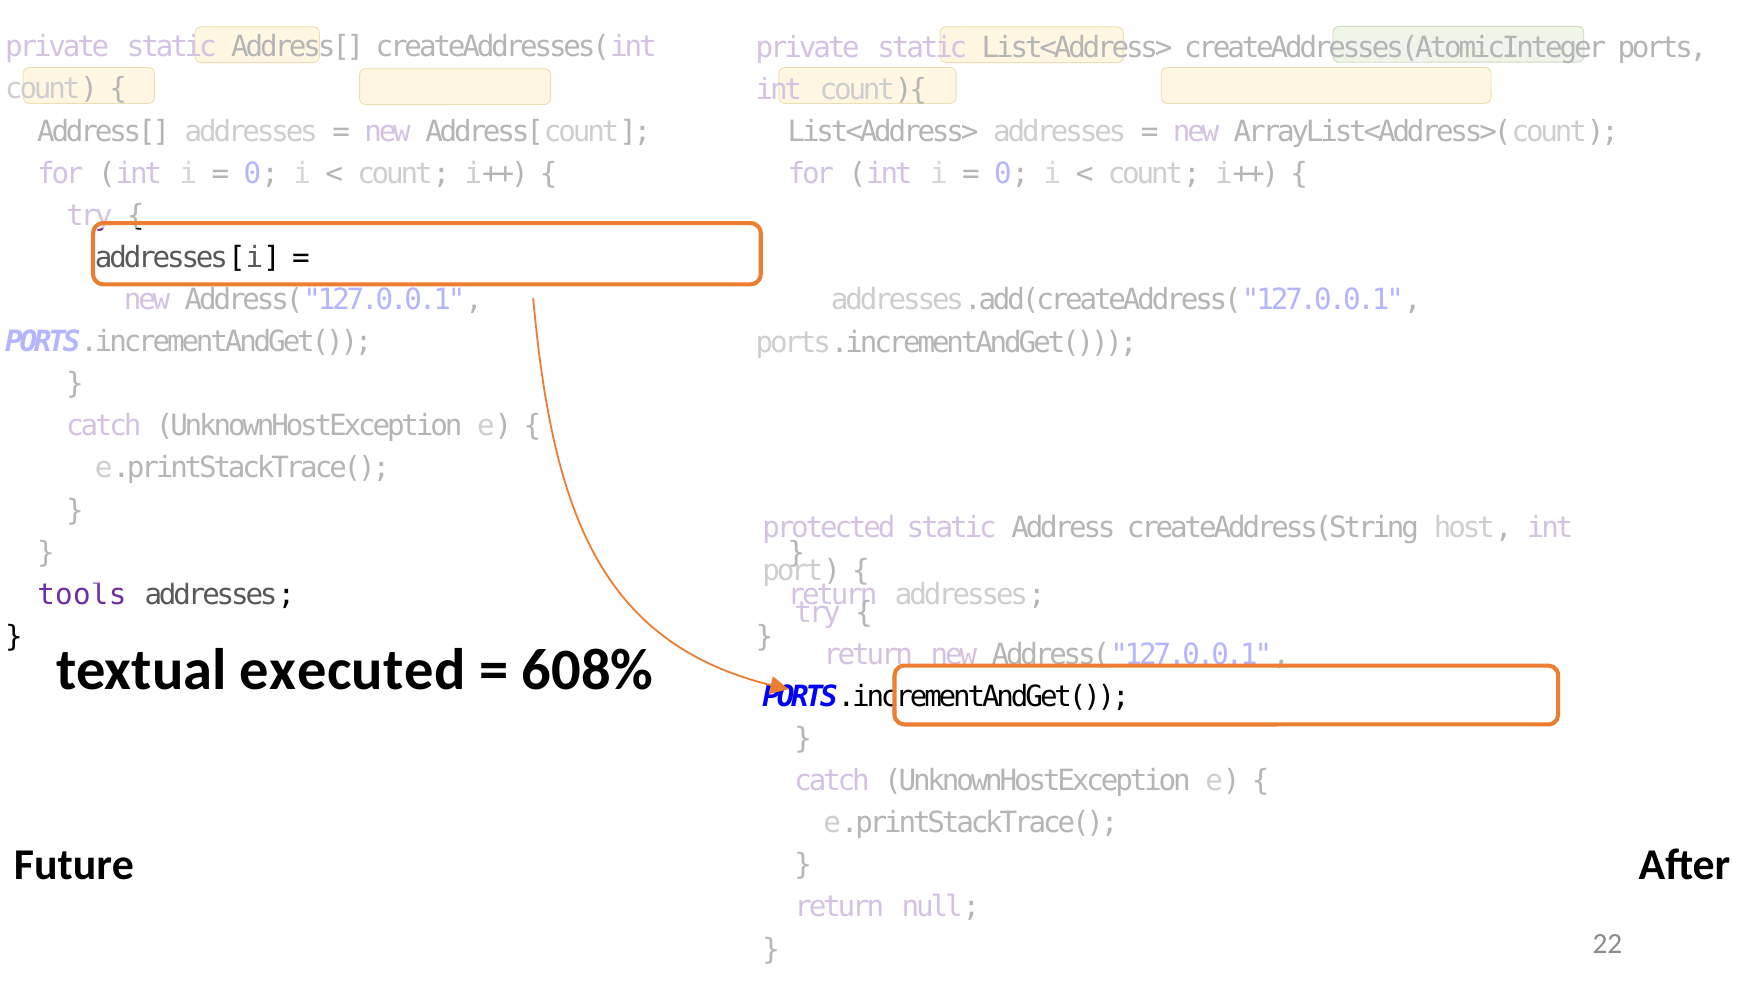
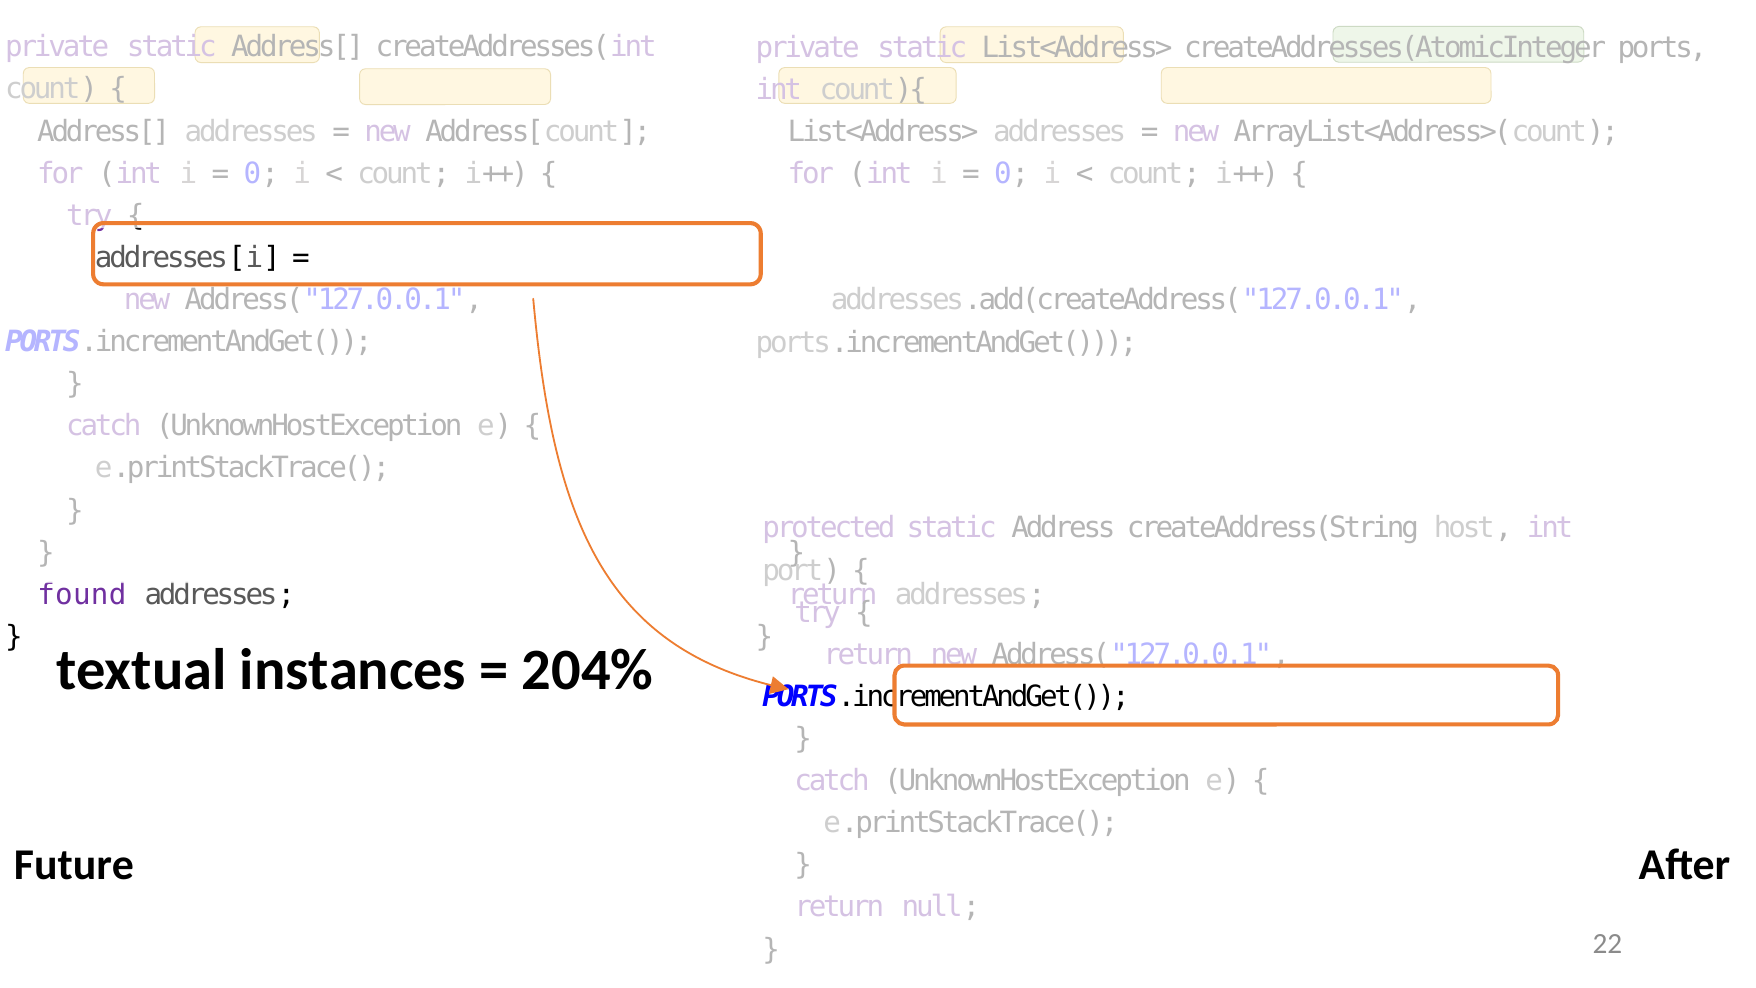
tools: tools -> found
executed: executed -> instances
608%: 608% -> 204%
